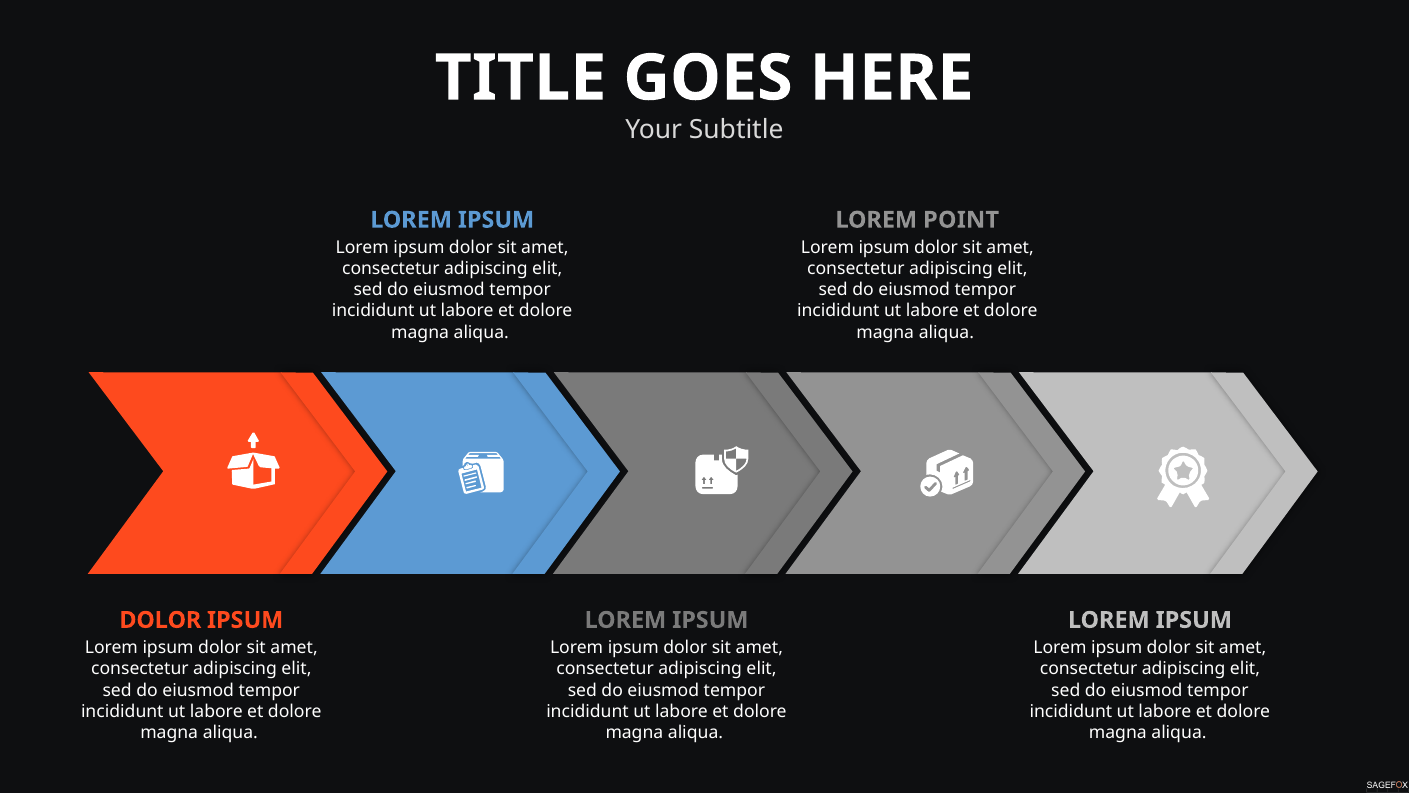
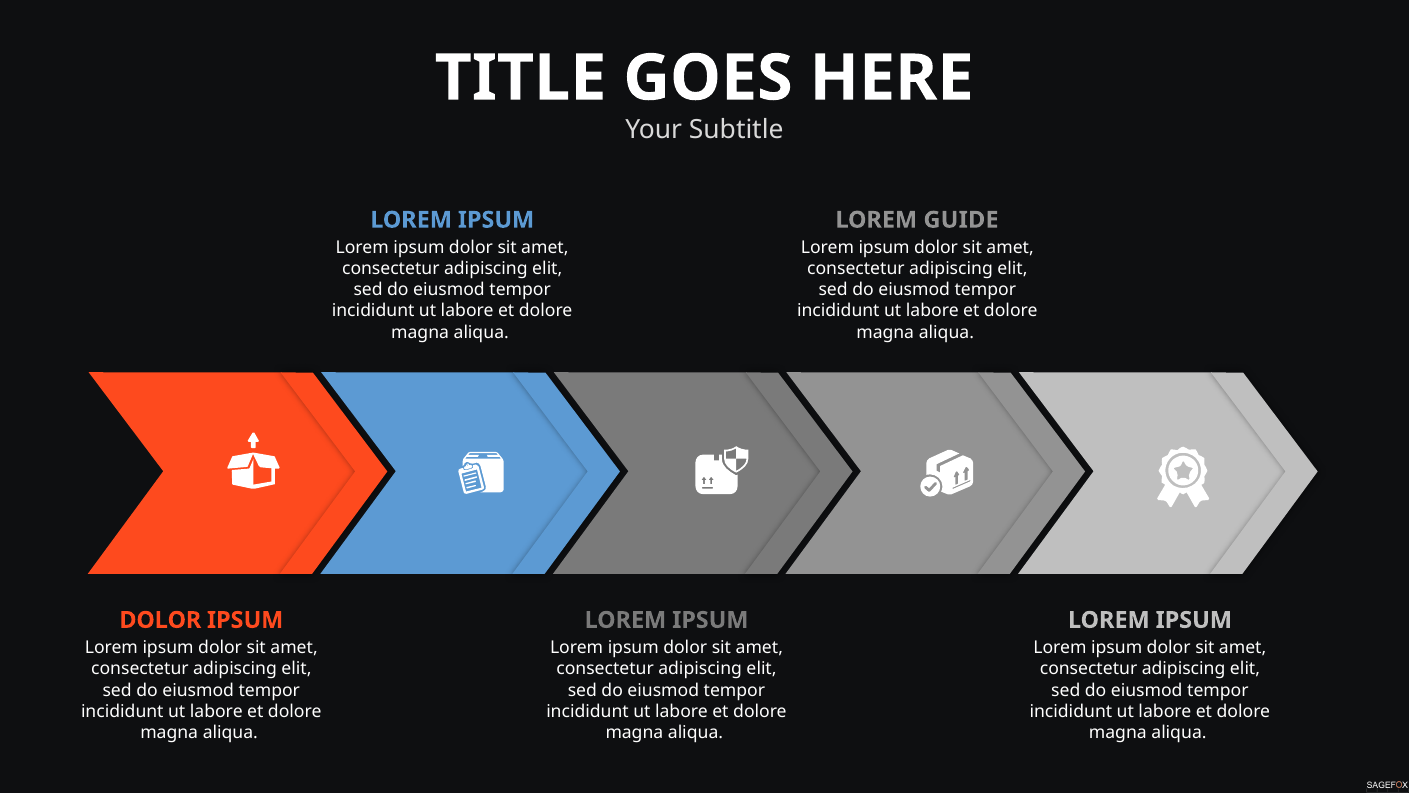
POINT: POINT -> GUIDE
